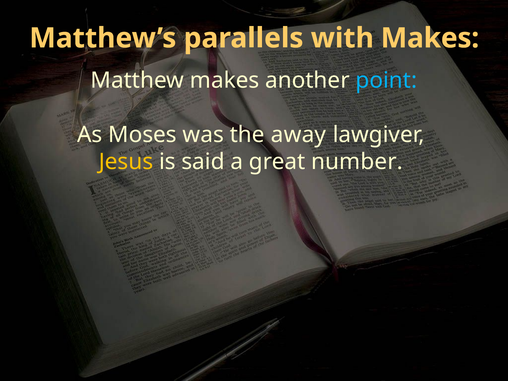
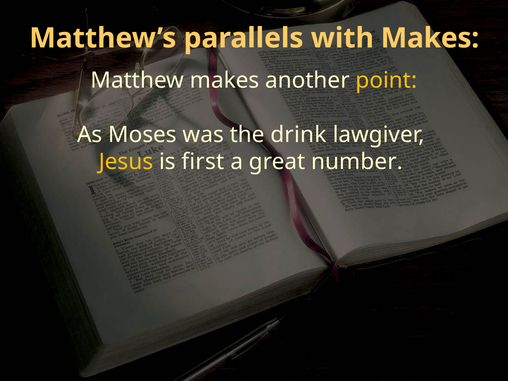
point colour: light blue -> yellow
away: away -> drink
said: said -> first
